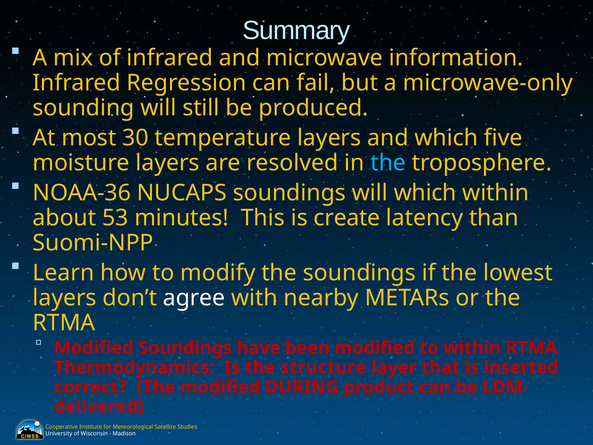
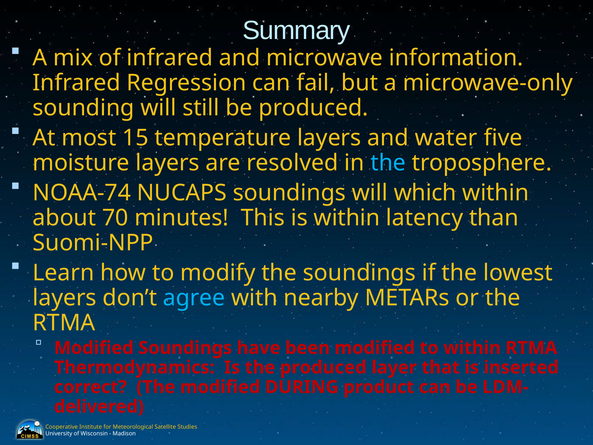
30: 30 -> 15
and which: which -> water
NOAA-36: NOAA-36 -> NOAA-74
53: 53 -> 70
is create: create -> within
agree colour: white -> light blue
the structure: structure -> produced
